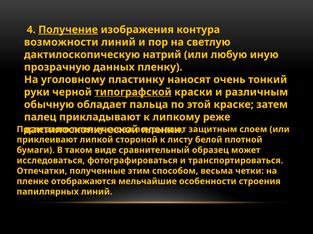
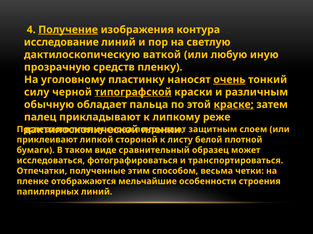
возможности: возможности -> исследование
натрий: натрий -> ваткой
данных: данных -> средств
очень underline: none -> present
руки: руки -> силу
краске underline: none -> present
